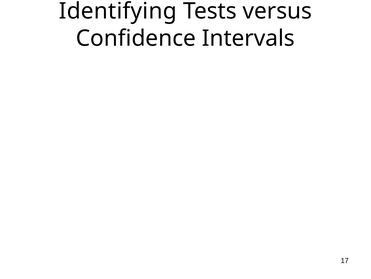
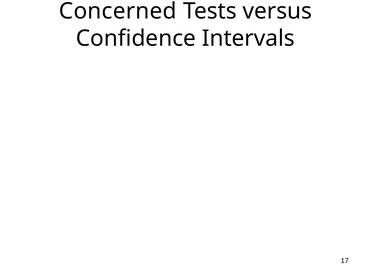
Identifying: Identifying -> Concerned
